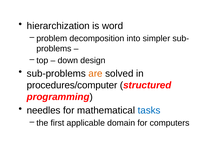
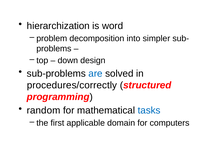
are colour: orange -> blue
procedures/computer: procedures/computer -> procedures/correctly
needles: needles -> random
